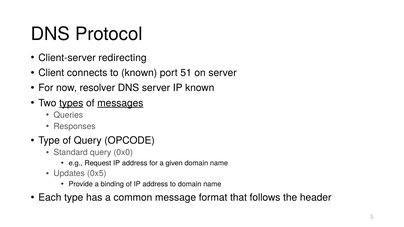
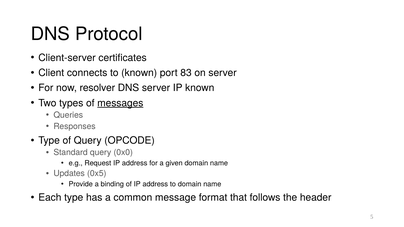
redirecting: redirecting -> certificates
51: 51 -> 83
types underline: present -> none
